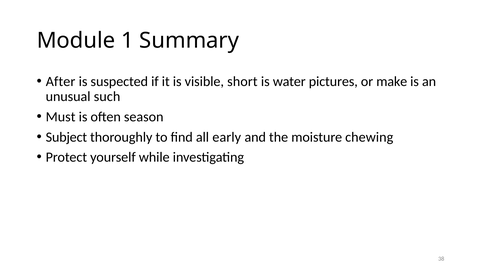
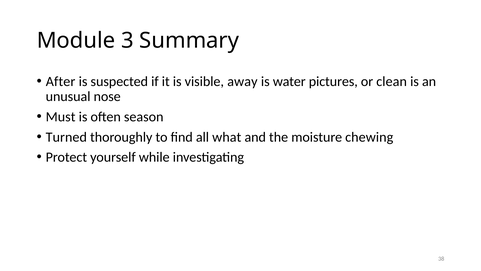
1: 1 -> 3
short: short -> away
make: make -> clean
such: such -> nose
Subject: Subject -> Turned
early: early -> what
